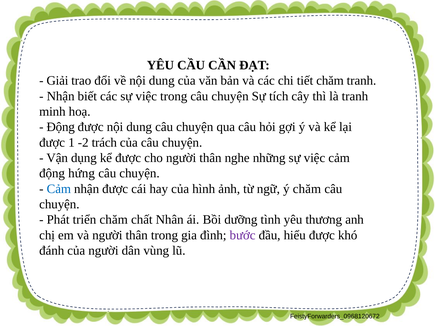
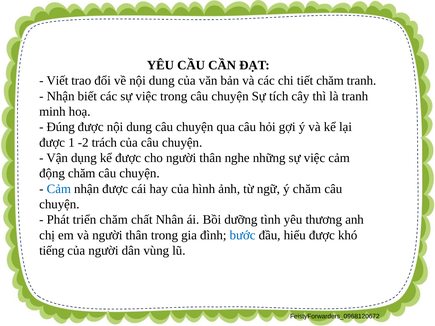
Giải: Giải -> Viết
Động at (61, 127): Động -> Đúng
động hứng: hứng -> chăm
bước colour: purple -> blue
đánh: đánh -> tiếng
